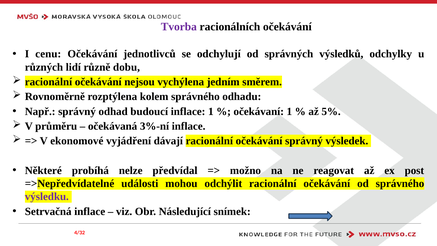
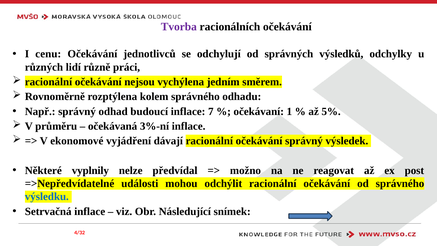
dobu: dobu -> práci
inflace 1: 1 -> 7
probíhá: probíhá -> vyplnily
výsledku colour: purple -> blue
